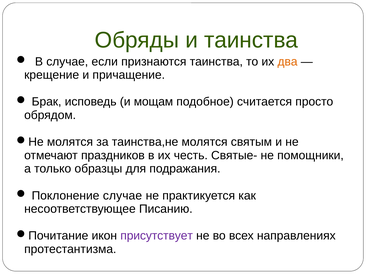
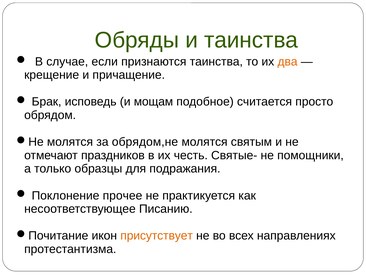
таинства,не: таинства,не -> обрядом,не
Поклонение случае: случае -> прочее
присутствует colour: purple -> orange
